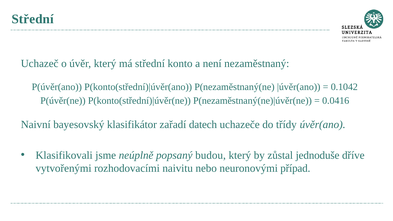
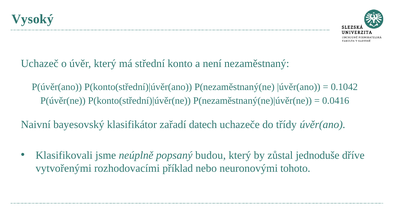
Střední at (33, 19): Střední -> Vysoký
naivitu: naivitu -> příklad
případ: případ -> tohoto
